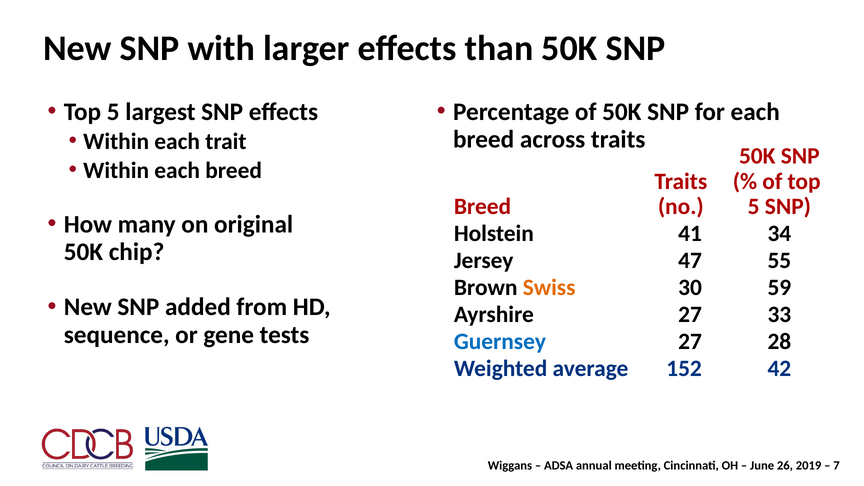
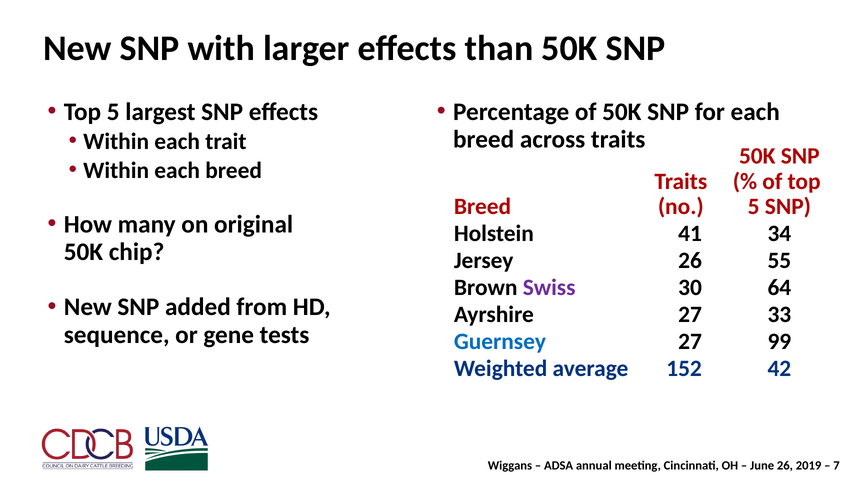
Jersey 47: 47 -> 26
Swiss colour: orange -> purple
59: 59 -> 64
28: 28 -> 99
